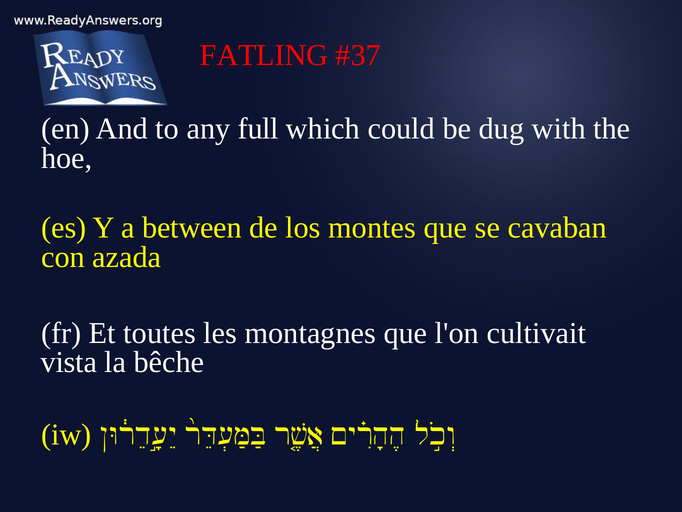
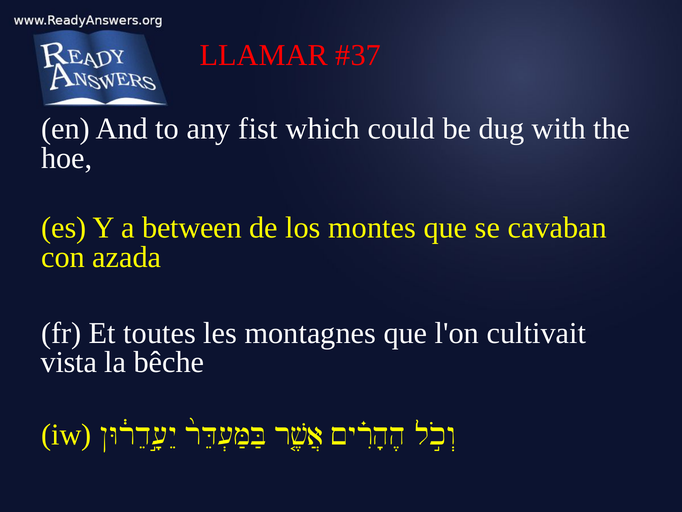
FATLING: FATLING -> LLAMAR
full: full -> fist
